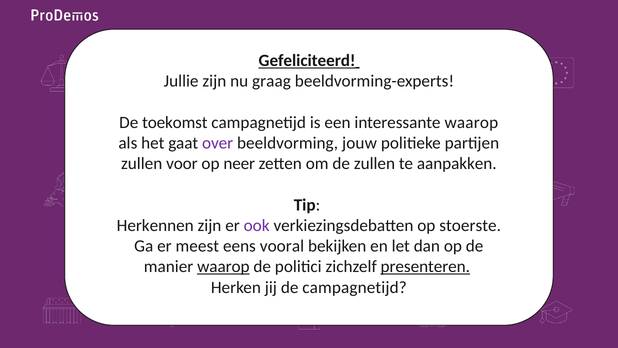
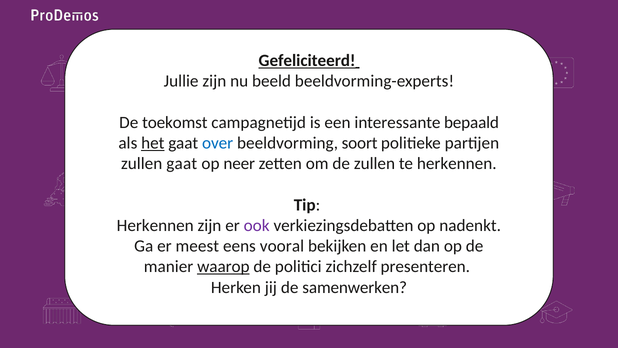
graag: graag -> beeld
interessante waarop: waarop -> bepaald
het underline: none -> present
over colour: purple -> blue
jouw: jouw -> soort
zullen voor: voor -> gaat
te aanpakken: aanpakken -> herkennen
stoerste: stoerste -> nadenkt
presenteren underline: present -> none
de campagnetijd: campagnetijd -> samenwerken
